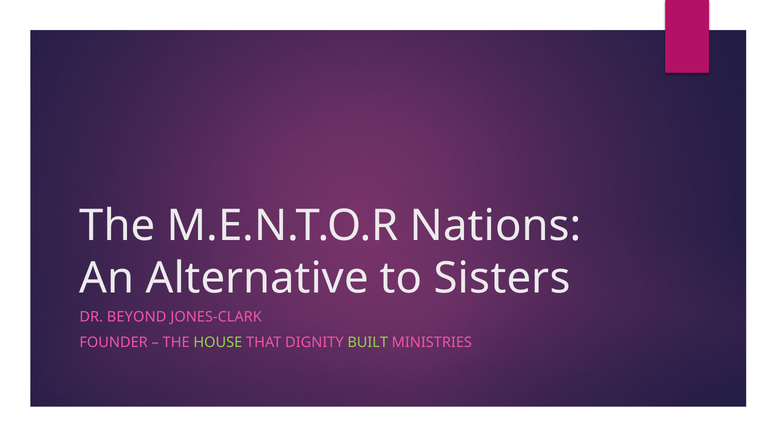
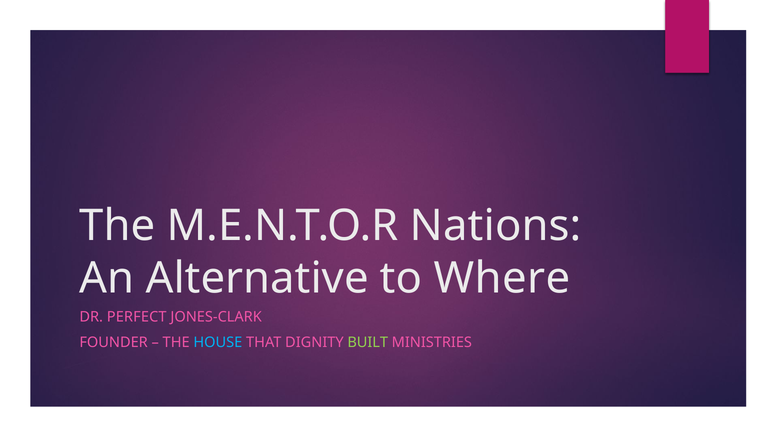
Sisters: Sisters -> Where
BEYOND: BEYOND -> PERFECT
HOUSE colour: light green -> light blue
